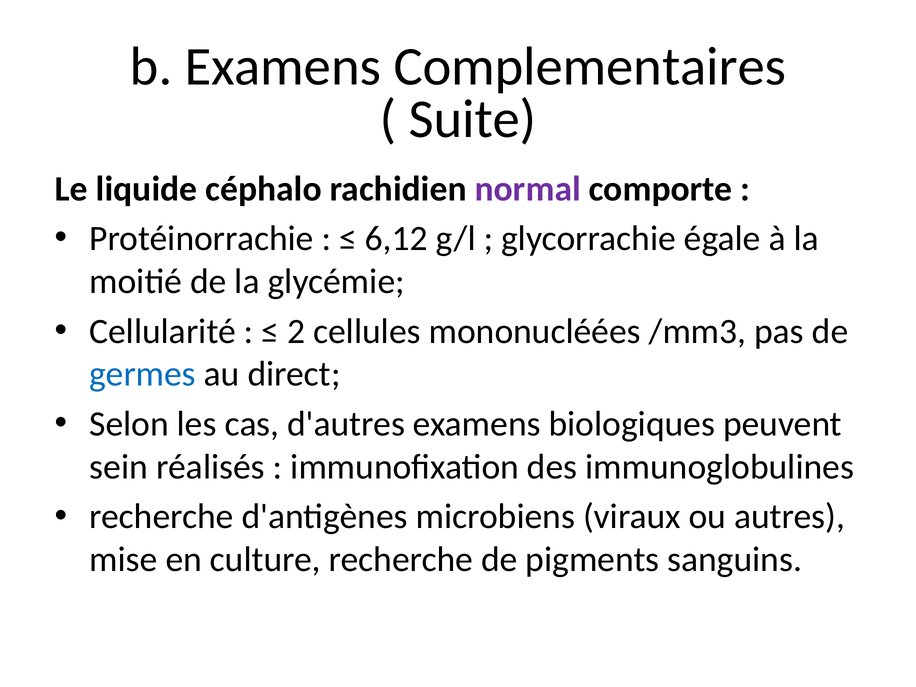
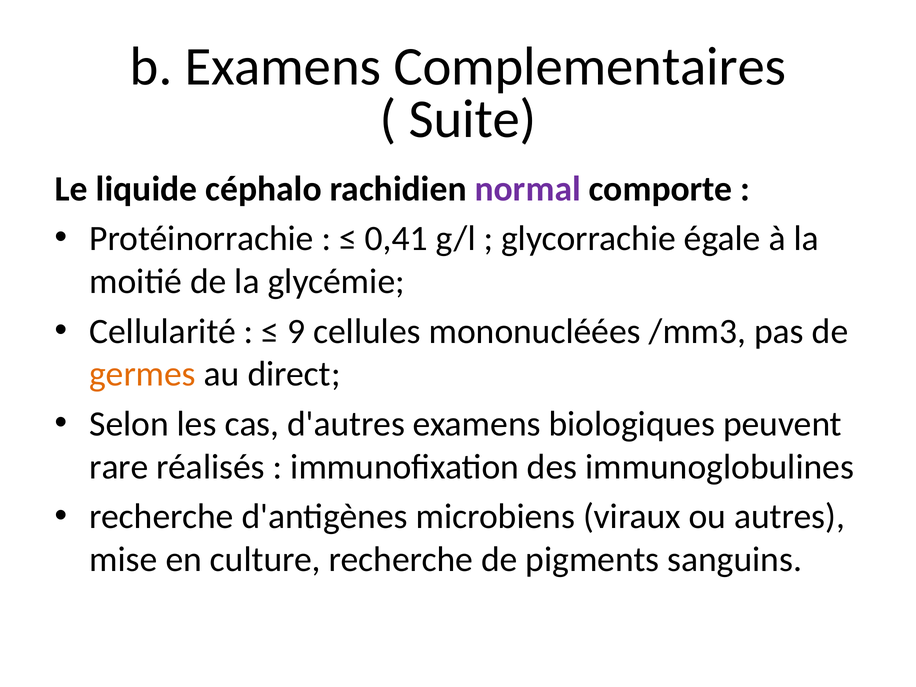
6,12: 6,12 -> 0,41
2: 2 -> 9
germes colour: blue -> orange
sein: sein -> rare
